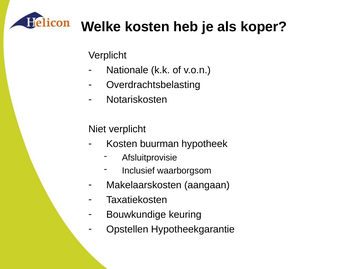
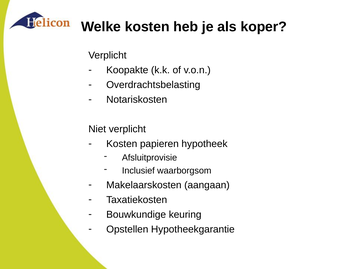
Nationale: Nationale -> Koopakte
buurman: buurman -> papieren
